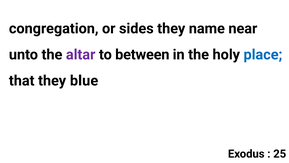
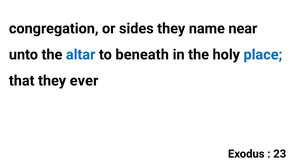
altar colour: purple -> blue
between: between -> beneath
blue: blue -> ever
25: 25 -> 23
